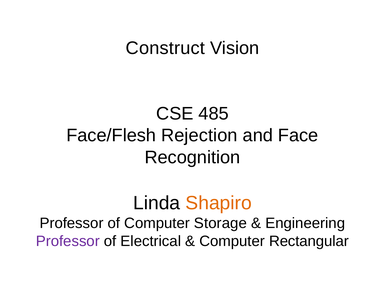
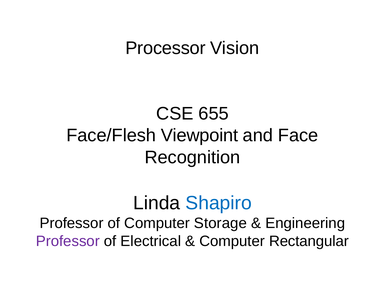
Construct: Construct -> Processor
485: 485 -> 655
Rejection: Rejection -> Viewpoint
Shapiro colour: orange -> blue
